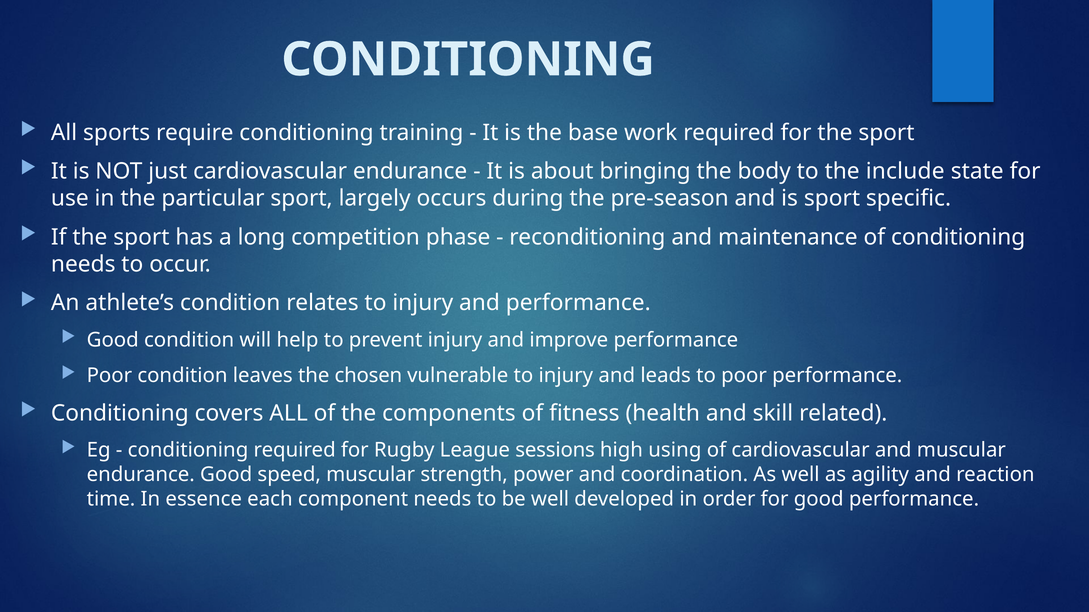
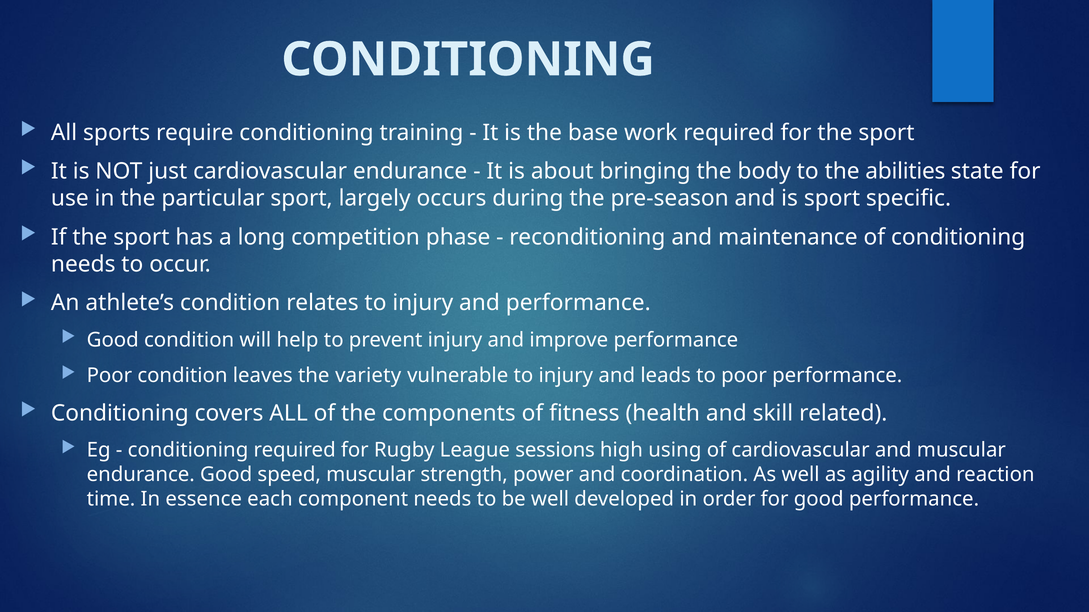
include: include -> abilities
chosen: chosen -> variety
